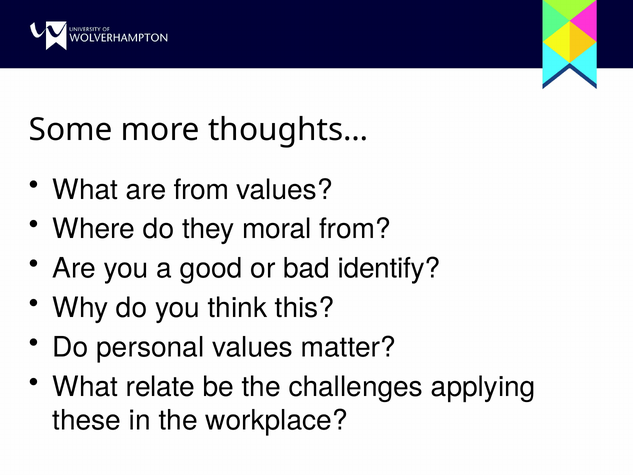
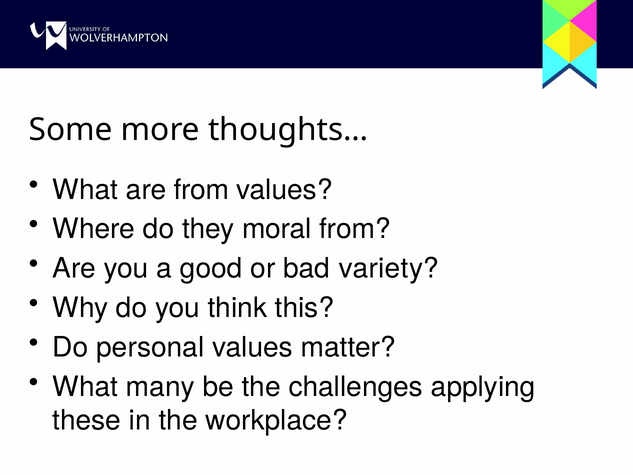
identify: identify -> variety
relate: relate -> many
